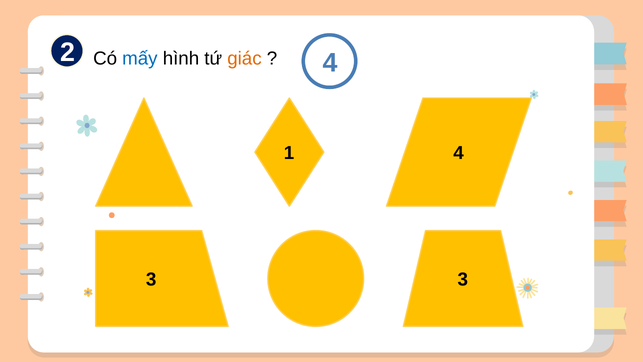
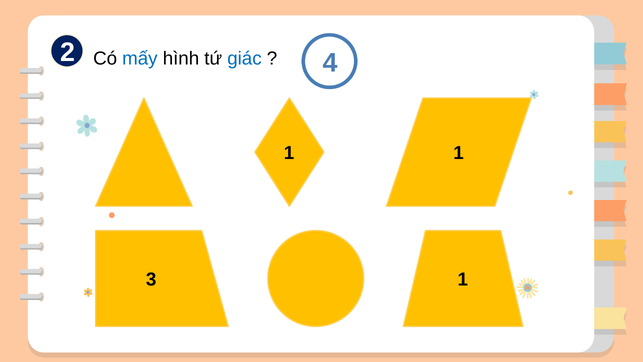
giác colour: orange -> blue
1 4: 4 -> 1
3 3: 3 -> 1
